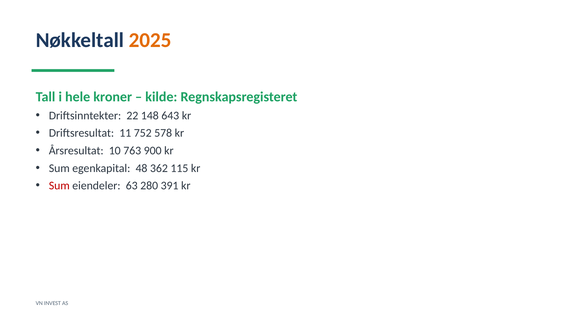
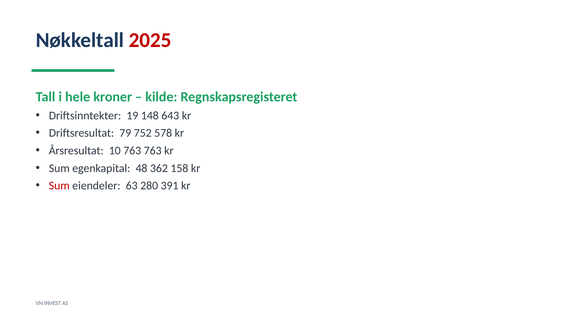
2025 colour: orange -> red
22: 22 -> 19
11: 11 -> 79
763 900: 900 -> 763
115: 115 -> 158
